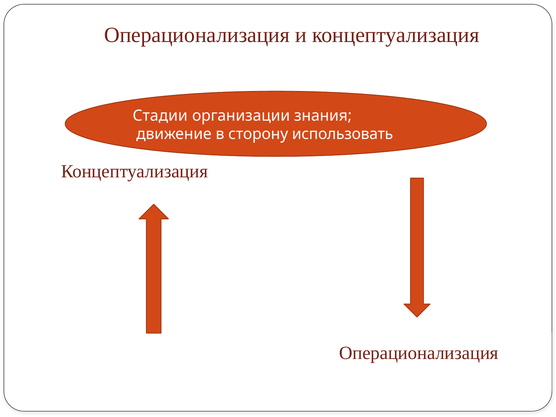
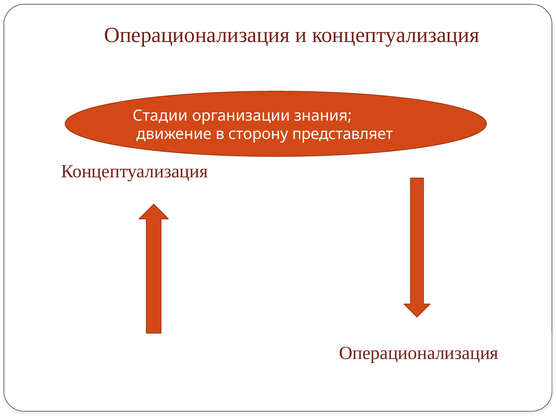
использовать: использовать -> представляет
